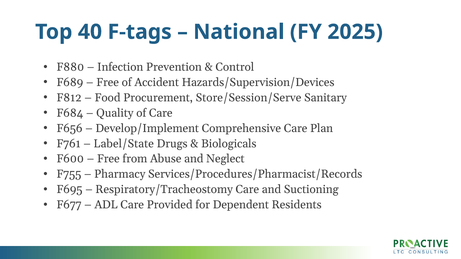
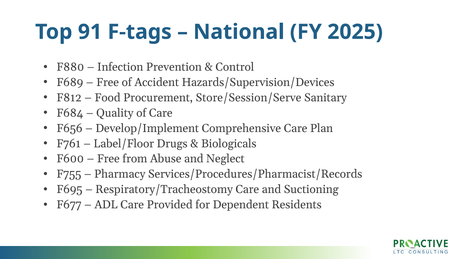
40: 40 -> 91
Label/State: Label/State -> Label/Floor
